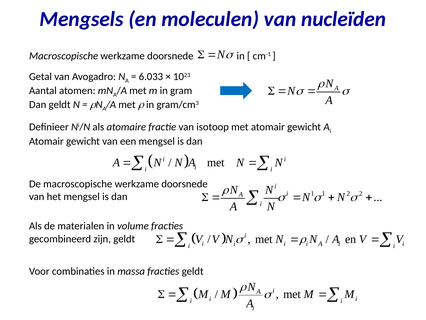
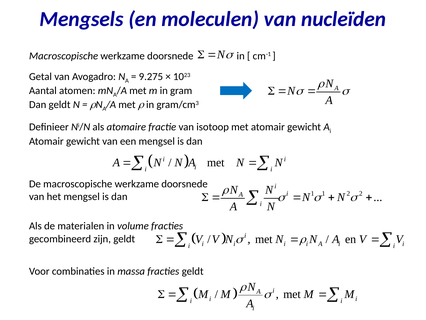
6.033: 6.033 -> 9.275
